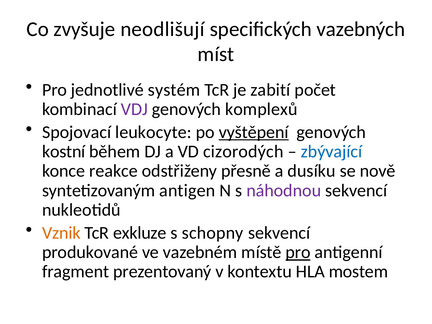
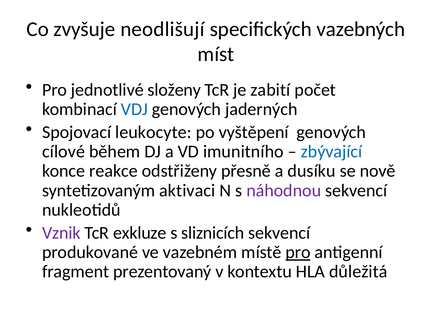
systém: systém -> složeny
VDJ colour: purple -> blue
komplexů: komplexů -> jaderných
vyštěpení underline: present -> none
kostní: kostní -> cílové
cizorodých: cizorodých -> imunitního
antigen: antigen -> aktivaci
Vznik colour: orange -> purple
schopny: schopny -> sliznicích
mostem: mostem -> důležitá
